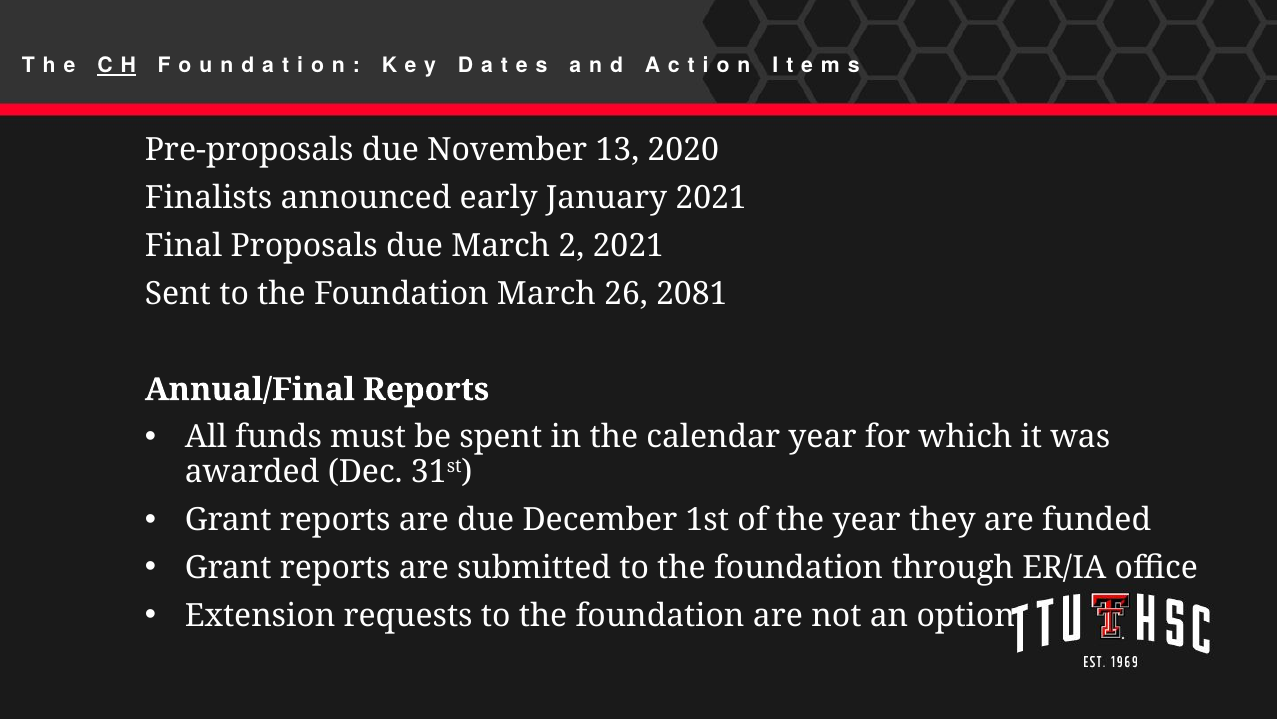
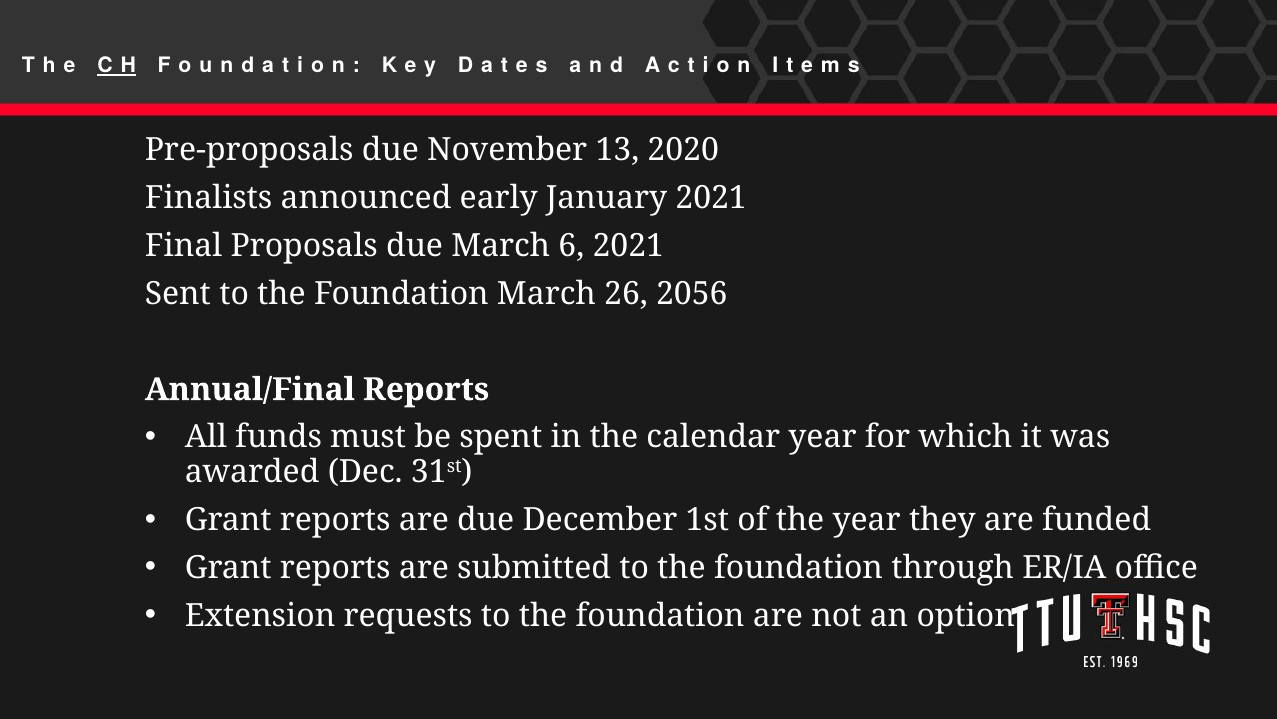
2: 2 -> 6
2081: 2081 -> 2056
